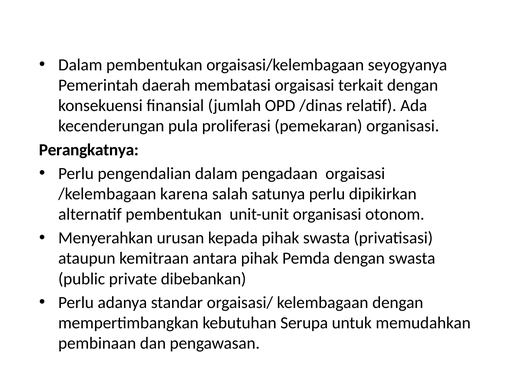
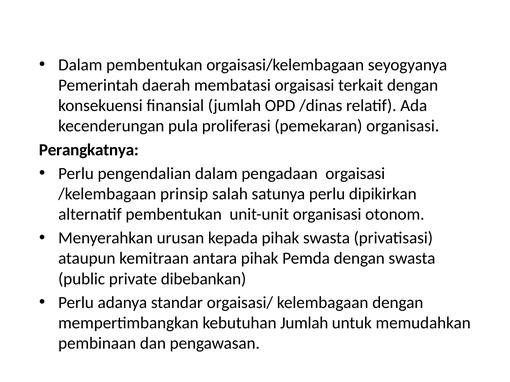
karena: karena -> prinsip
kebutuhan Serupa: Serupa -> Jumlah
